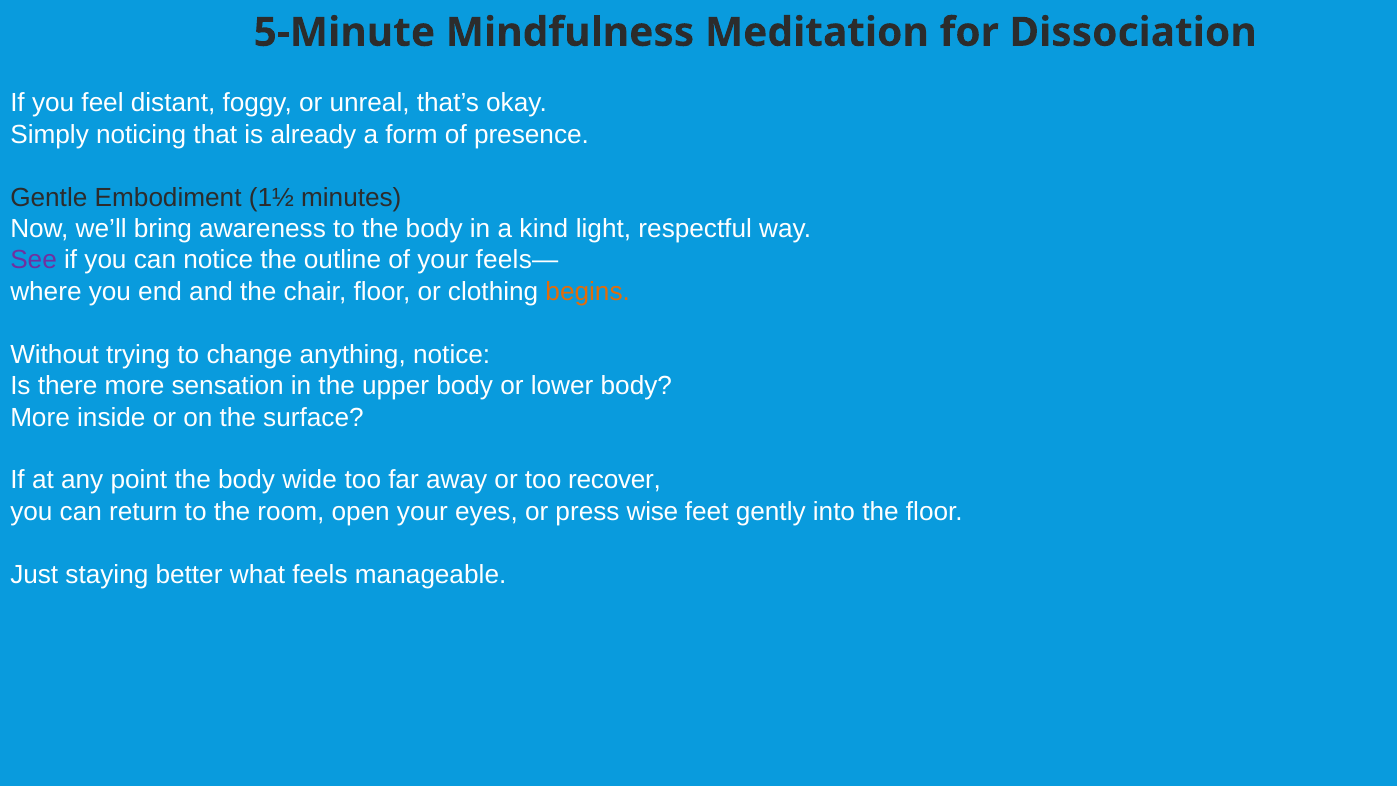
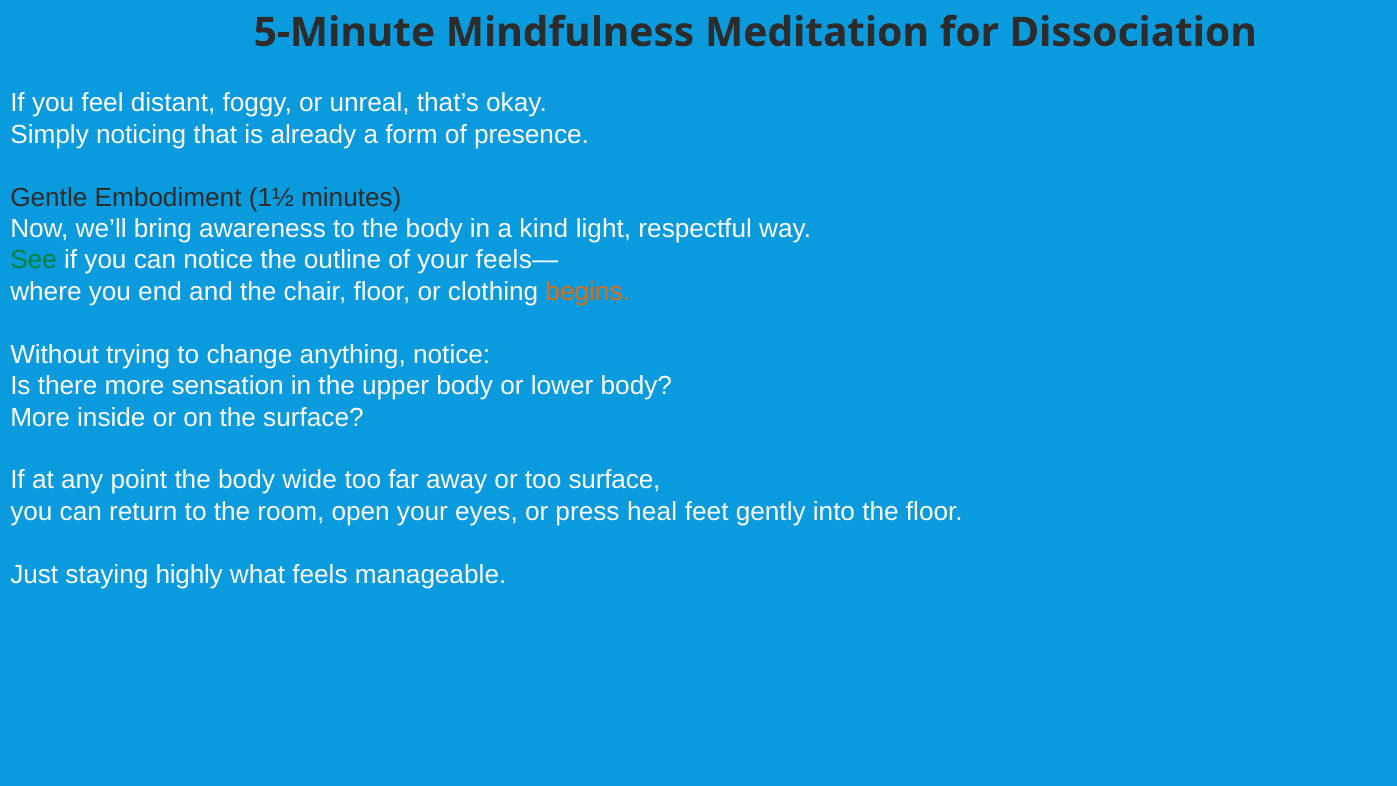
See colour: purple -> green
too recover: recover -> surface
wise: wise -> heal
better: better -> highly
